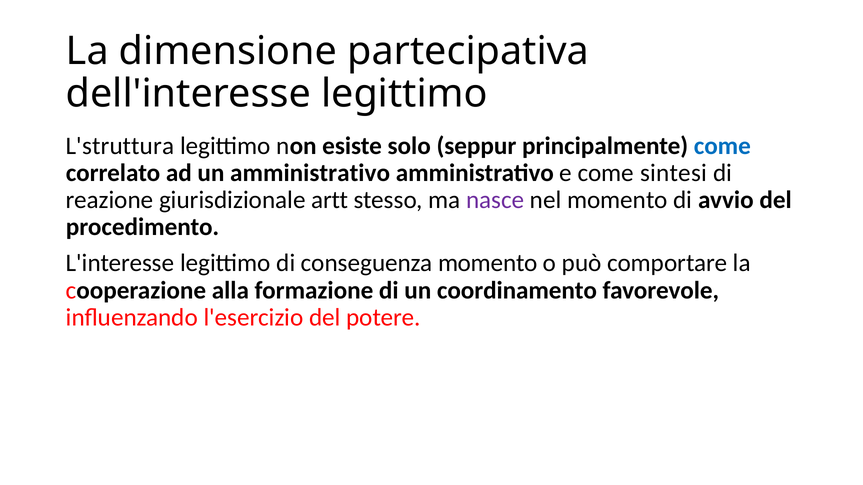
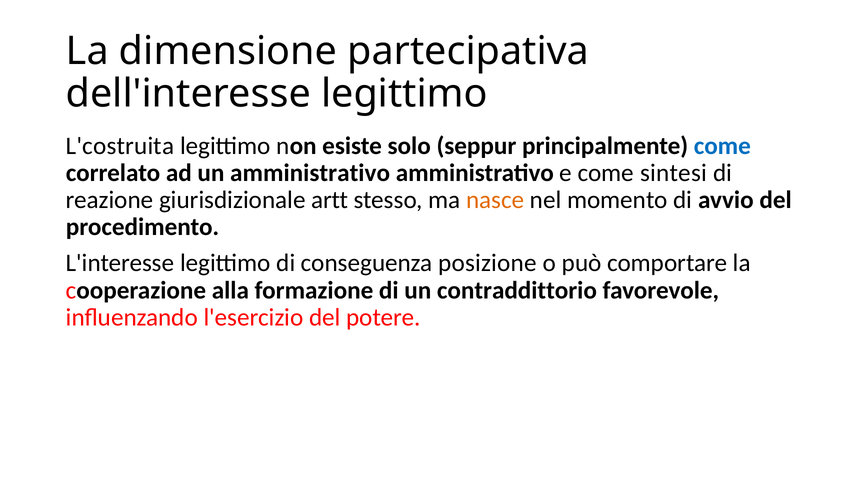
L'struttura: L'struttura -> L'costruita
nasce colour: purple -> orange
conseguenza momento: momento -> posizione
coordinamento: coordinamento -> contraddittorio
